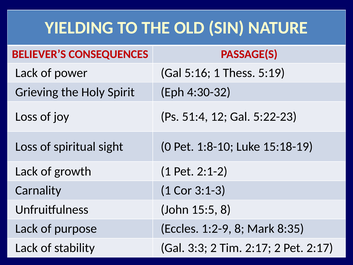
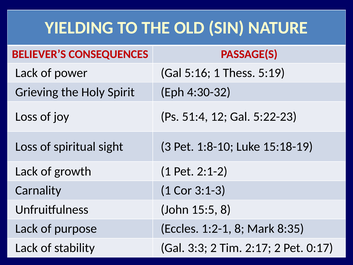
0: 0 -> 3
1:2-9: 1:2-9 -> 1:2-1
Pet 2:17: 2:17 -> 0:17
